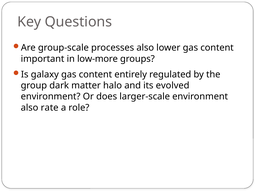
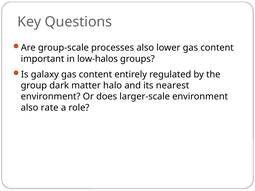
low-more: low-more -> low-halos
evolved: evolved -> nearest
